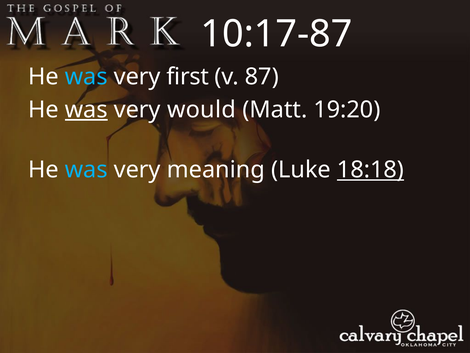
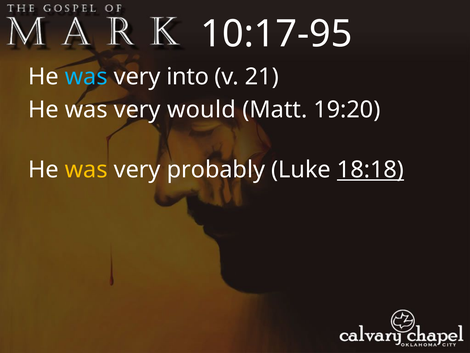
10:17-87: 10:17-87 -> 10:17-95
first: first -> into
87: 87 -> 21
was at (86, 110) underline: present -> none
was at (86, 170) colour: light blue -> yellow
meaning: meaning -> probably
